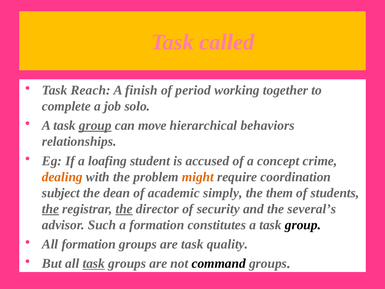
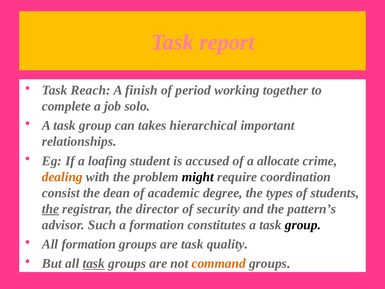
called: called -> report
group at (95, 125) underline: present -> none
move: move -> takes
behaviors: behaviors -> important
concept: concept -> allocate
might colour: orange -> black
subject: subject -> consist
simply: simply -> degree
them: them -> types
the at (124, 209) underline: present -> none
several’s: several’s -> pattern’s
command colour: black -> orange
